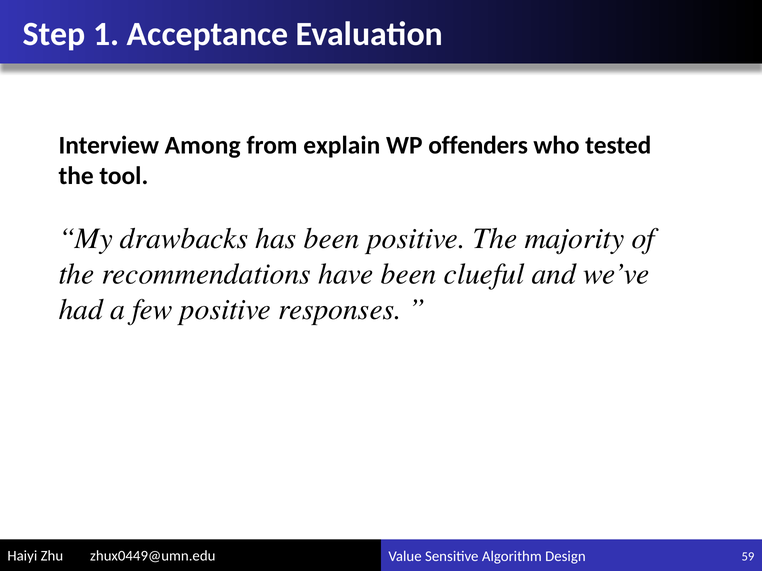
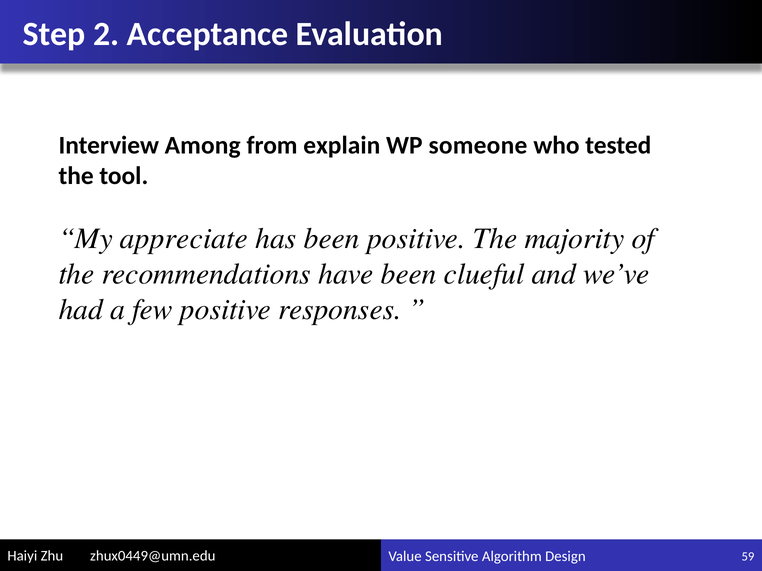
1: 1 -> 2
offenders: offenders -> someone
drawbacks: drawbacks -> appreciate
